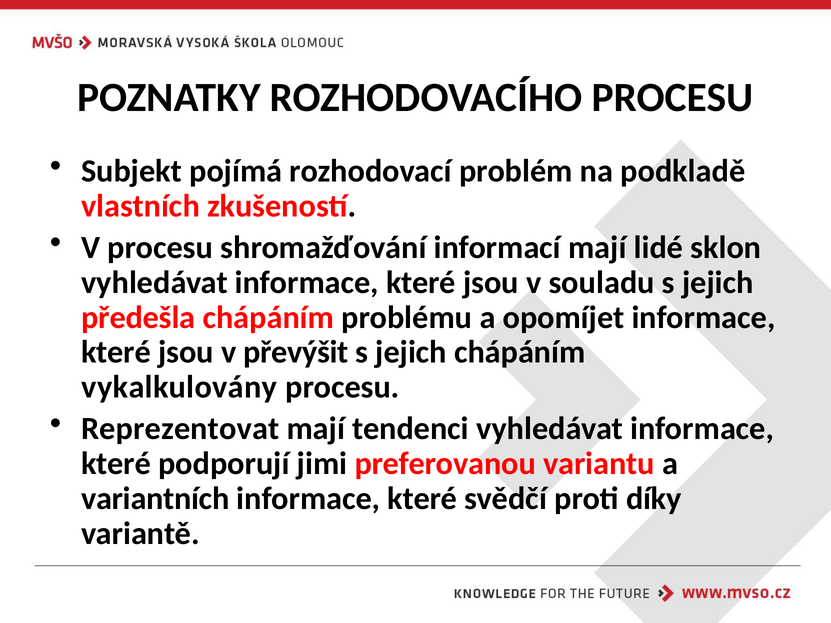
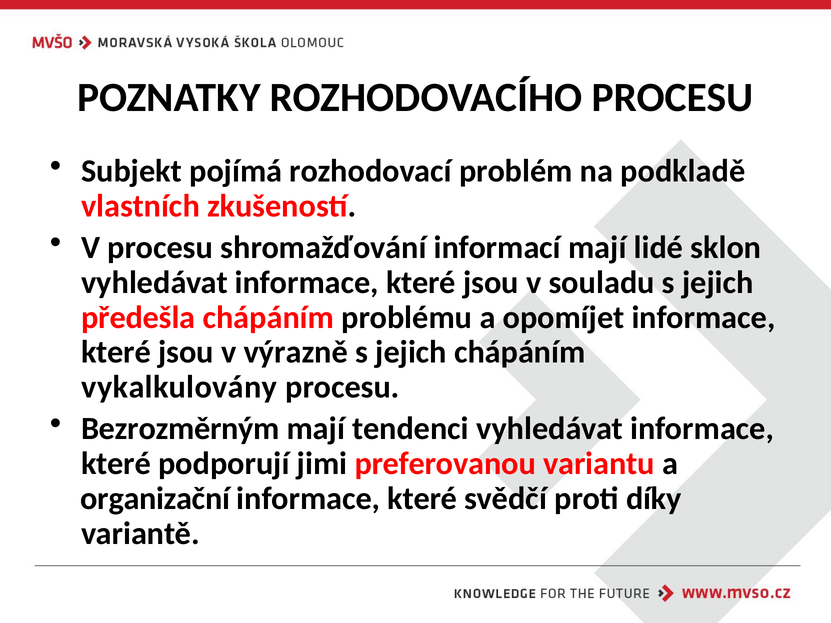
převýšit: převýšit -> výrazně
Reprezentovat: Reprezentovat -> Bezrozměrným
variantních: variantních -> organizační
